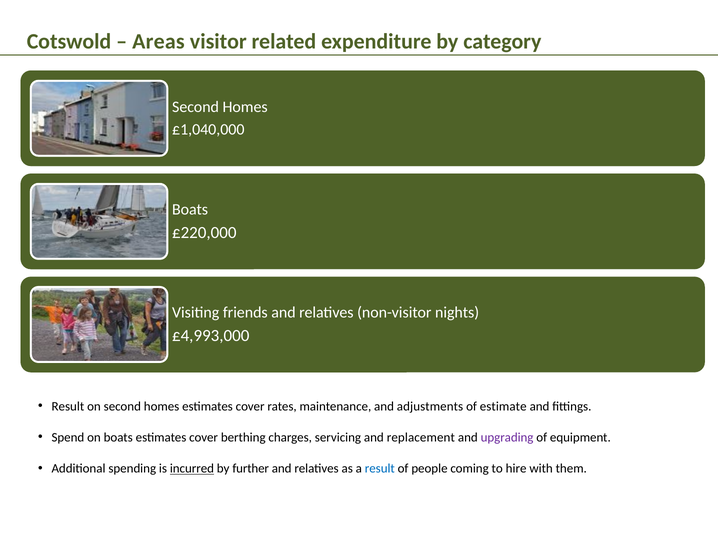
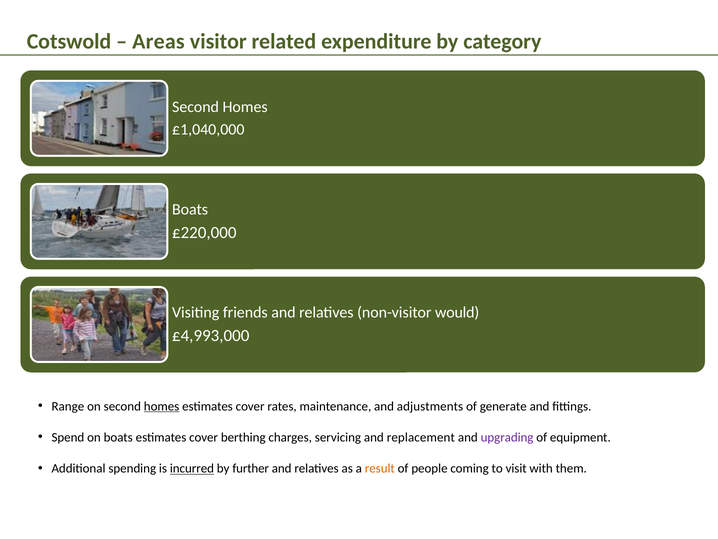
nights: nights -> would
Result at (68, 406): Result -> Range
homes at (162, 406) underline: none -> present
estimate: estimate -> generate
result at (380, 468) colour: blue -> orange
hire: hire -> visit
